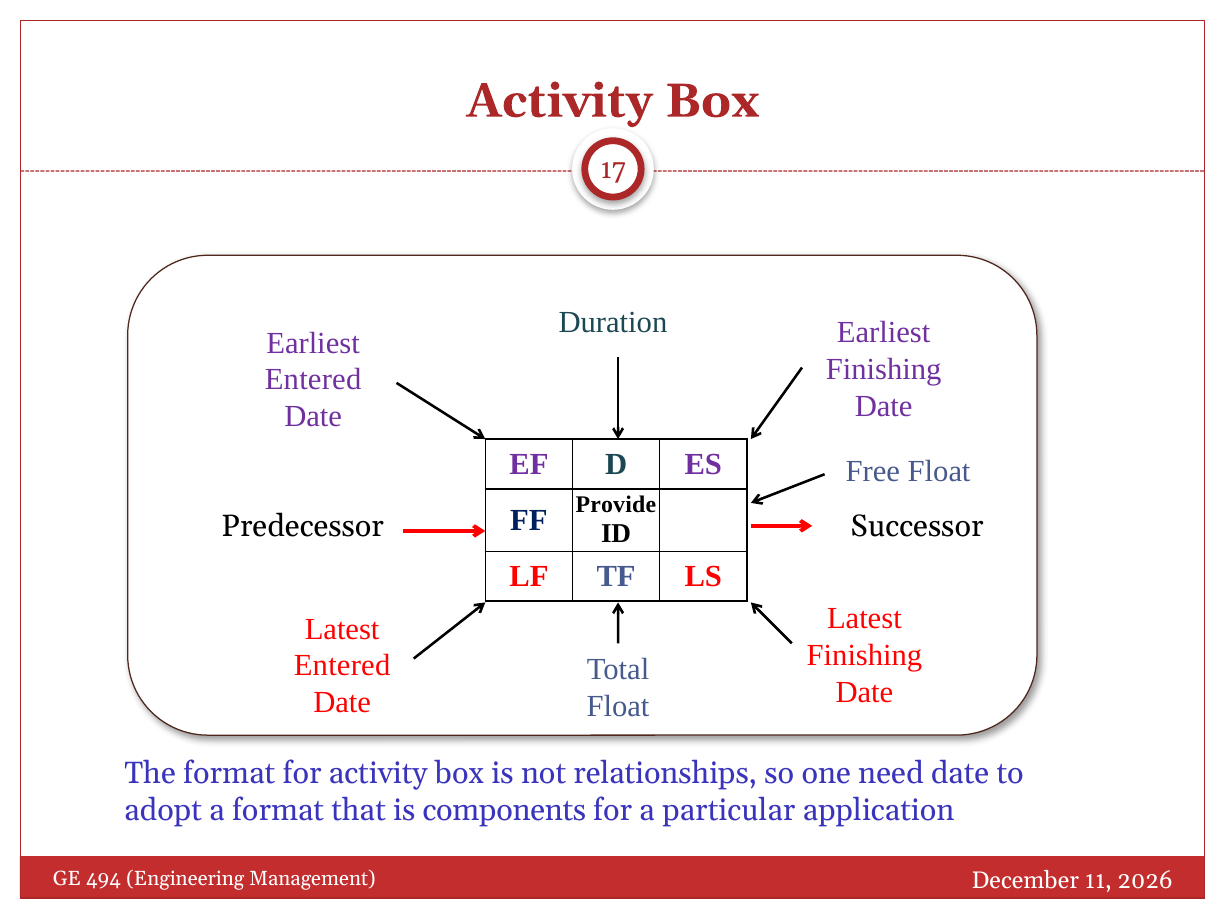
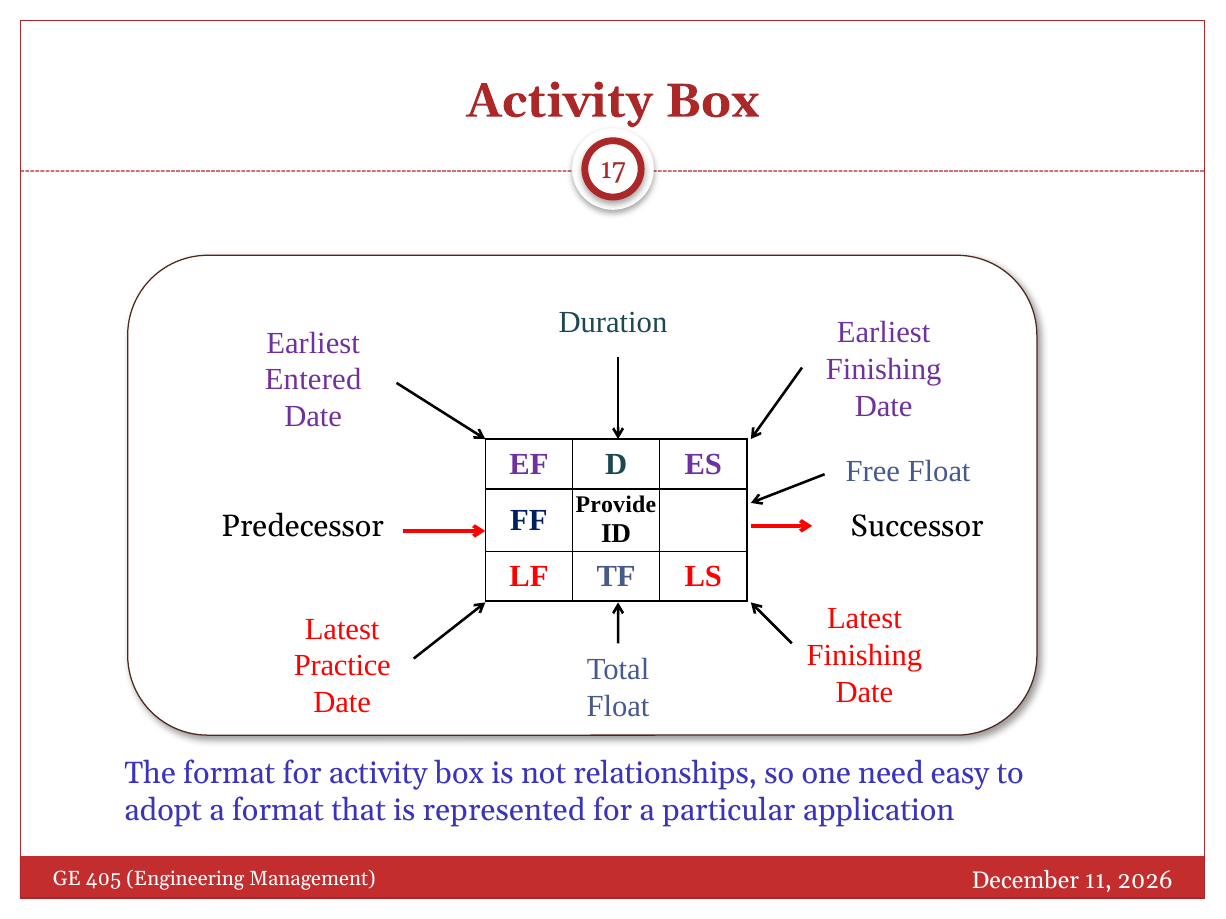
Entered at (342, 666): Entered -> Practice
need date: date -> easy
components: components -> represented
494: 494 -> 405
